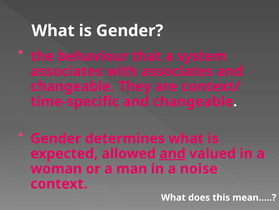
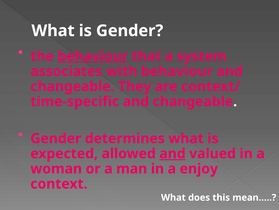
behaviour at (93, 56) underline: none -> present
with associates: associates -> behaviour
noise: noise -> enjoy
